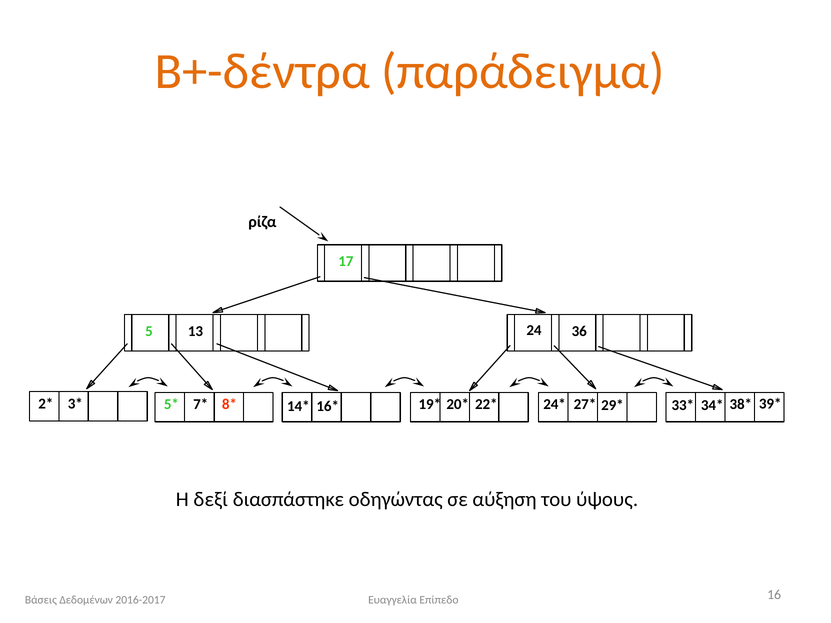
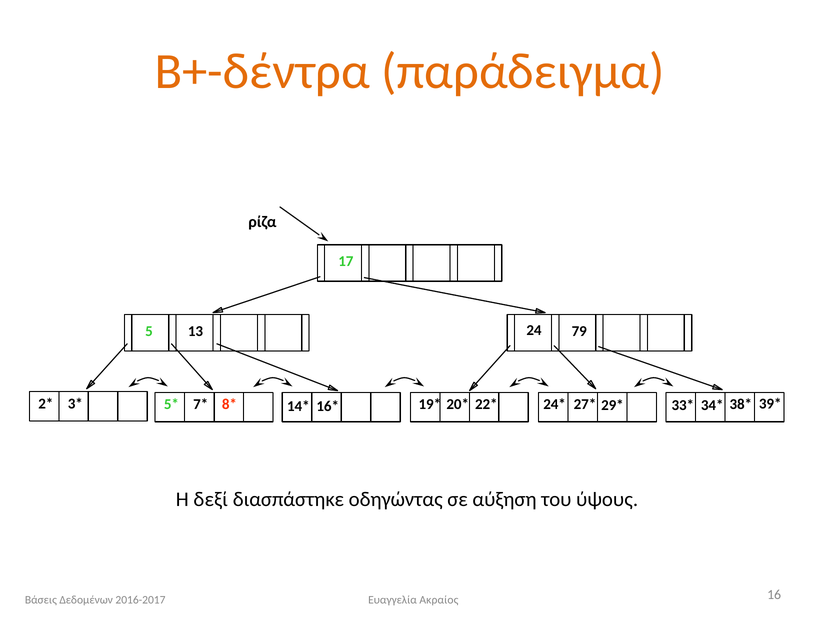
36: 36 -> 79
Επίπεδο: Επίπεδο -> Ακραίος
